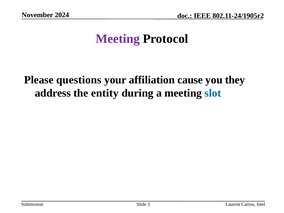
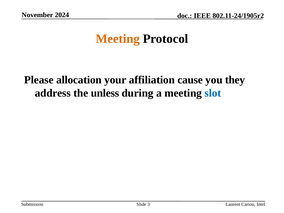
Meeting at (118, 39) colour: purple -> orange
questions: questions -> allocation
entity: entity -> unless
